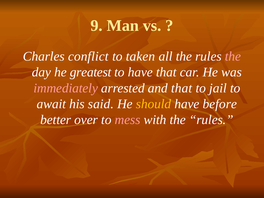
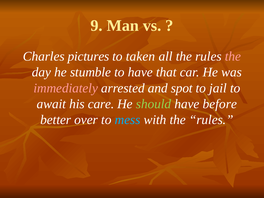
conflict: conflict -> pictures
greatest: greatest -> stumble
and that: that -> spot
said: said -> care
should colour: yellow -> light green
mess colour: pink -> light blue
